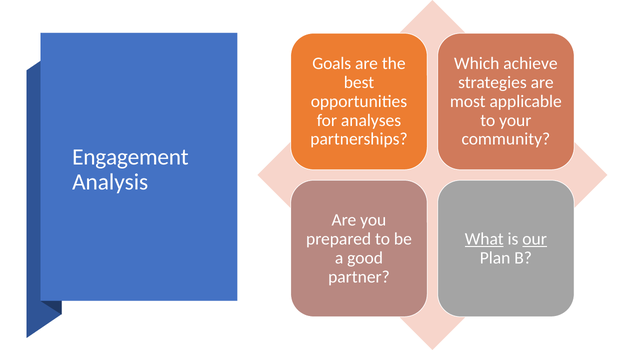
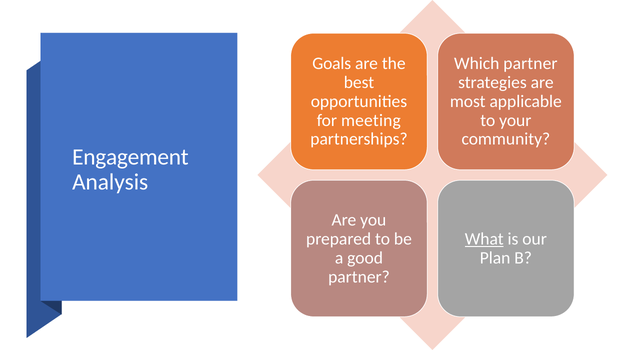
Which achieve: achieve -> partner
analyses: analyses -> meeting
our underline: present -> none
